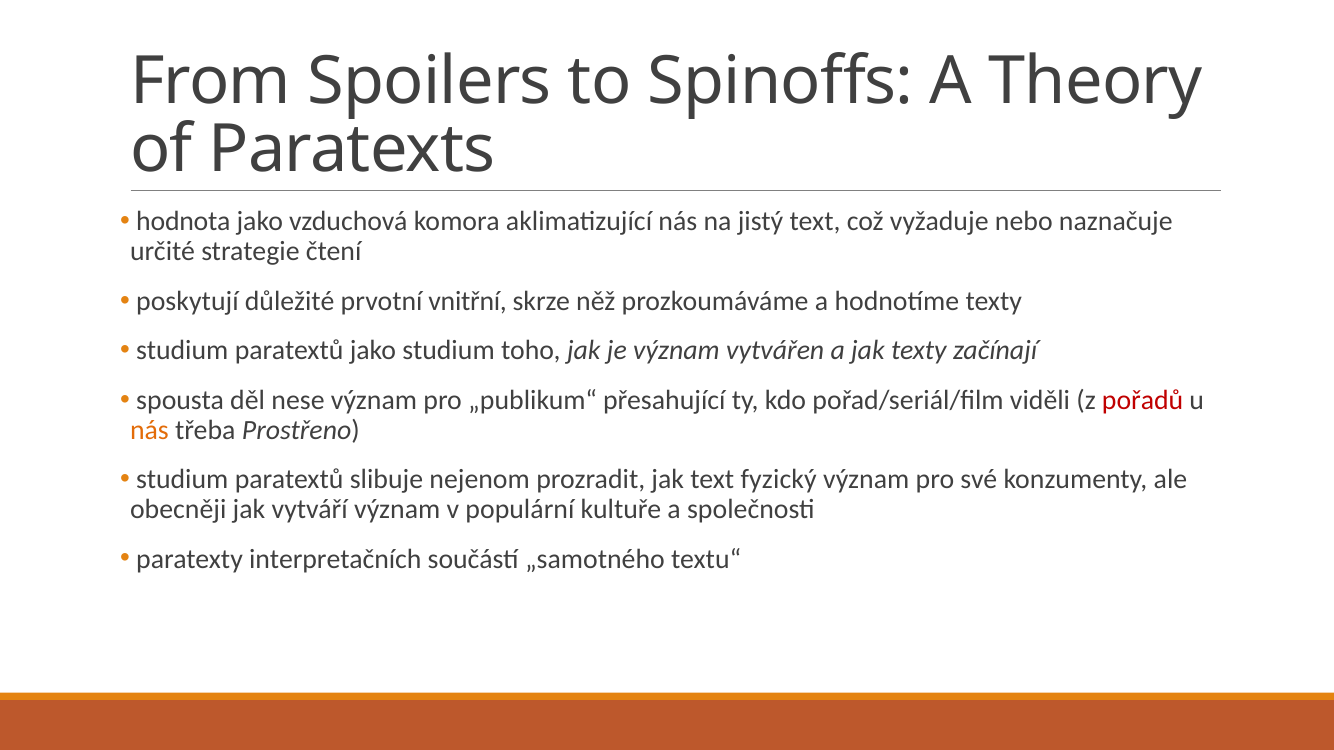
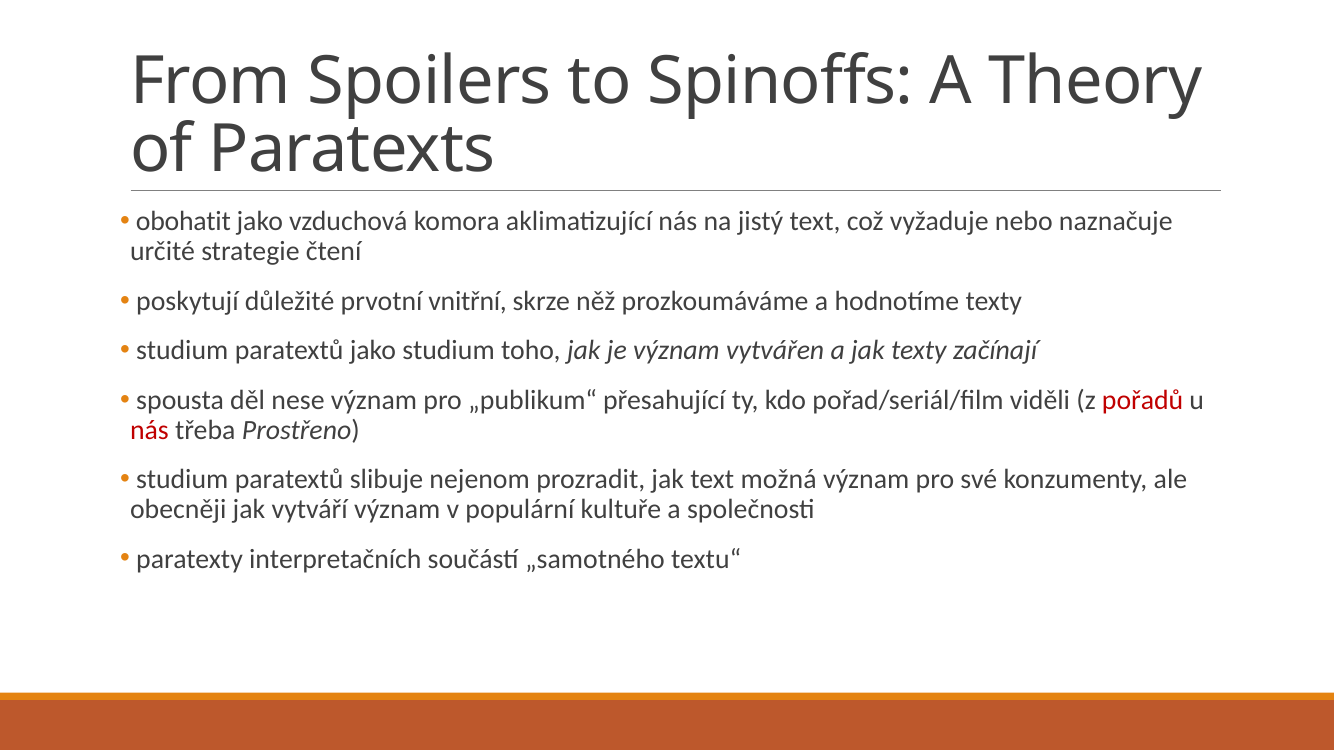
hodnota: hodnota -> obohatit
nás at (149, 430) colour: orange -> red
fyzický: fyzický -> možná
